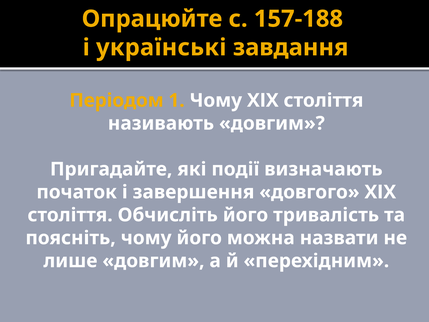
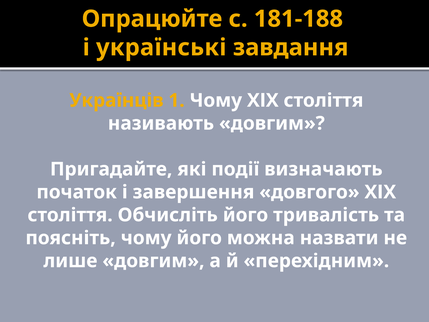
157-188: 157-188 -> 181-188
Періодом: Періодом -> Українців
